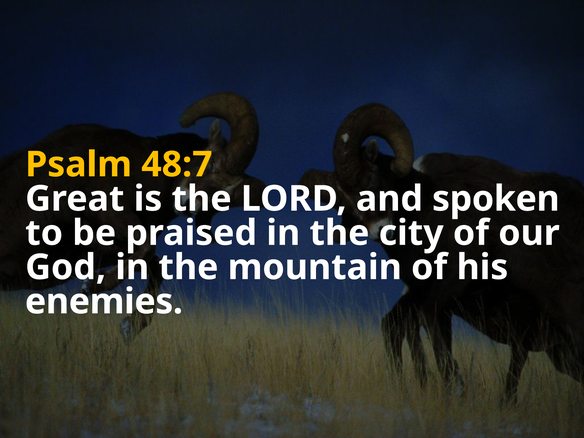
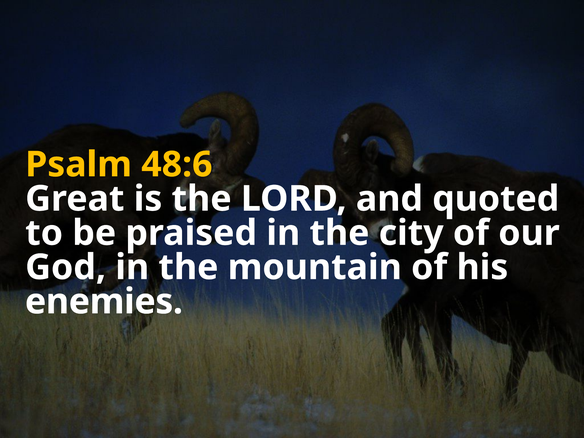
48:7: 48:7 -> 48:6
spoken: spoken -> quoted
